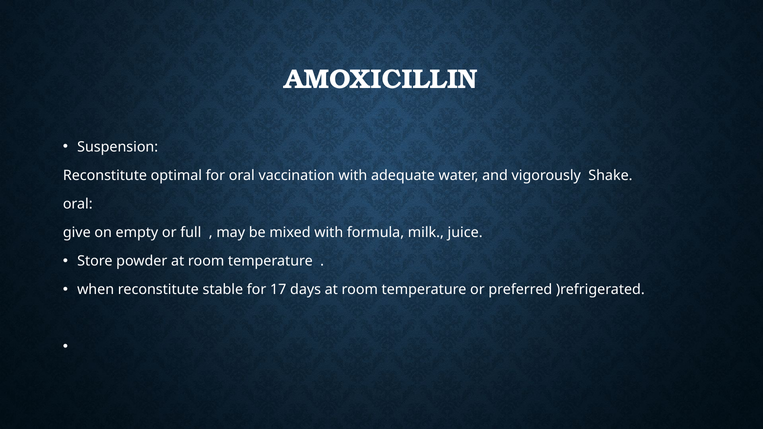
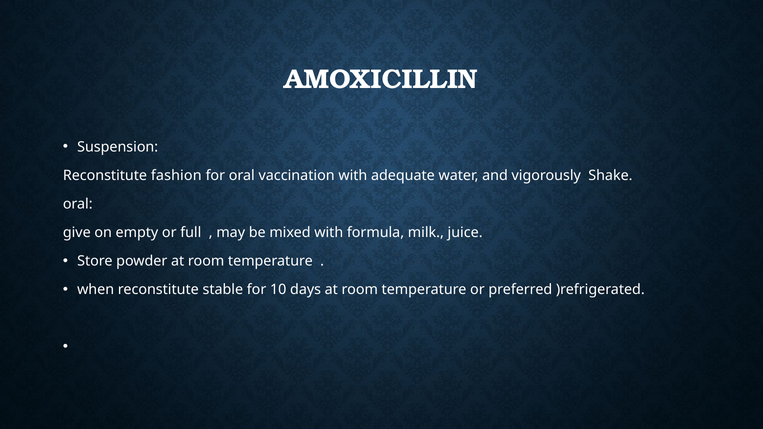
optimal: optimal -> fashion
17: 17 -> 10
